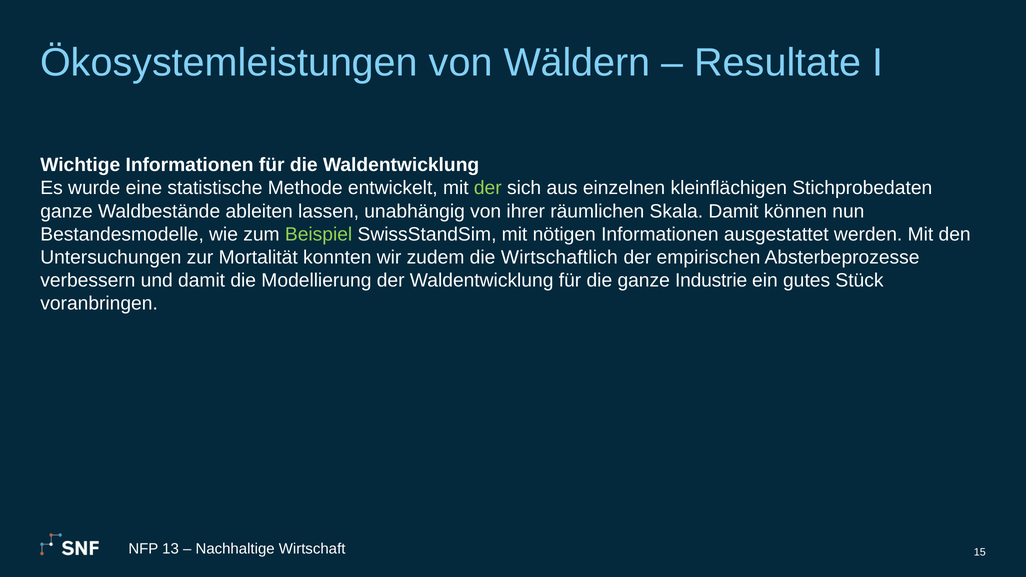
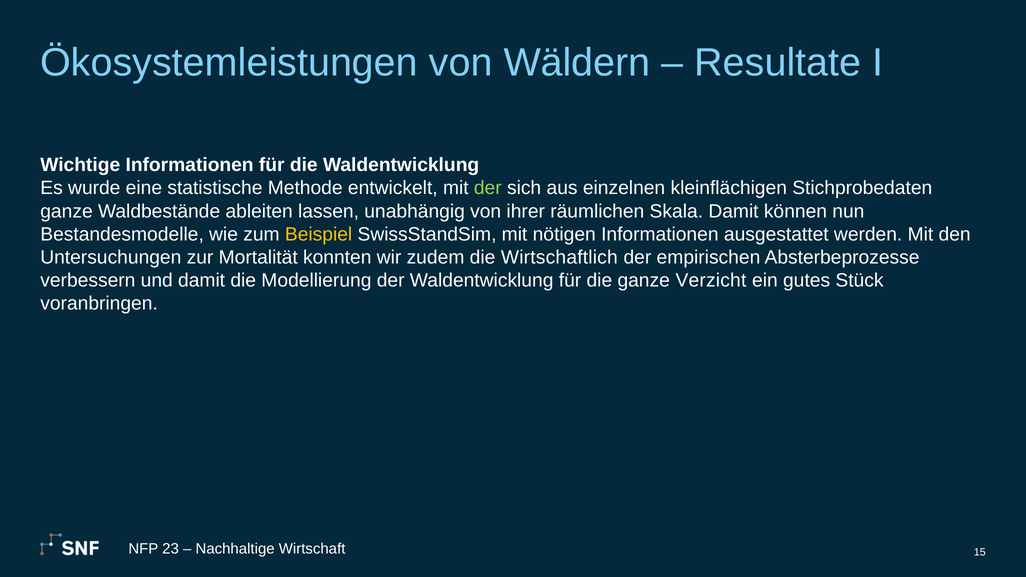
Beispiel colour: light green -> yellow
Industrie: Industrie -> Verzicht
13: 13 -> 23
